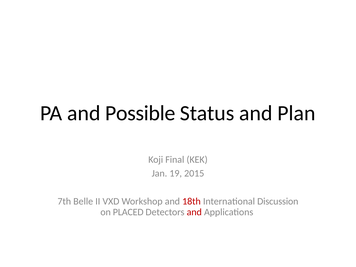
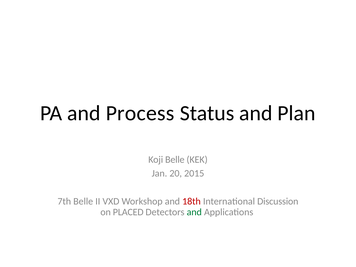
Possible: Possible -> Process
Koji Final: Final -> Belle
19: 19 -> 20
and at (194, 212) colour: red -> green
